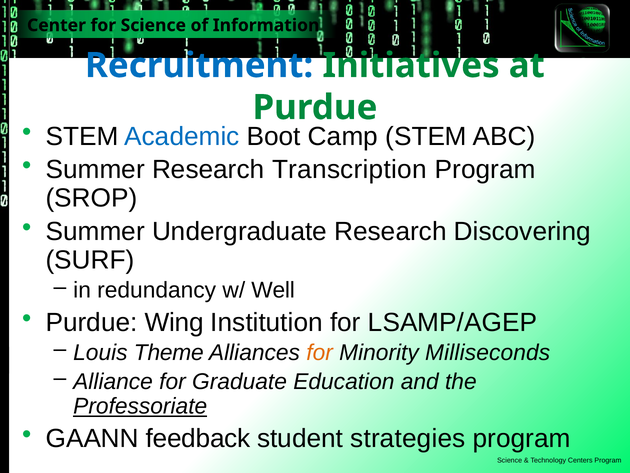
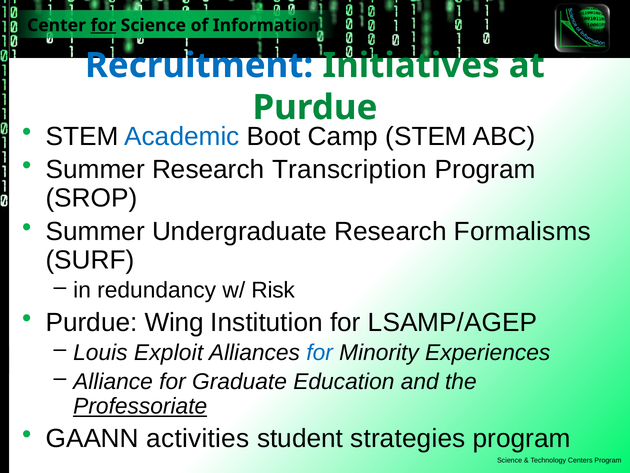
for at (103, 25) underline: none -> present
Discovering: Discovering -> Formalisms
Well: Well -> Risk
Theme: Theme -> Exploit
for at (320, 352) colour: orange -> blue
Milliseconds: Milliseconds -> Experiences
feedback: feedback -> activities
